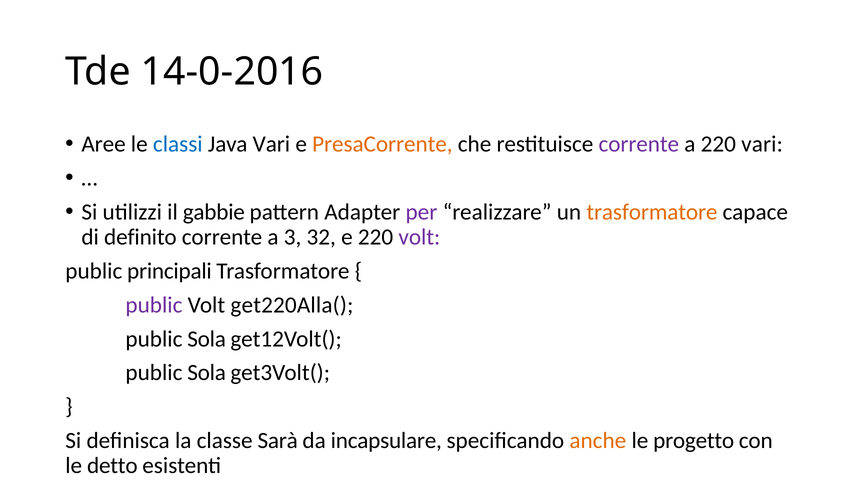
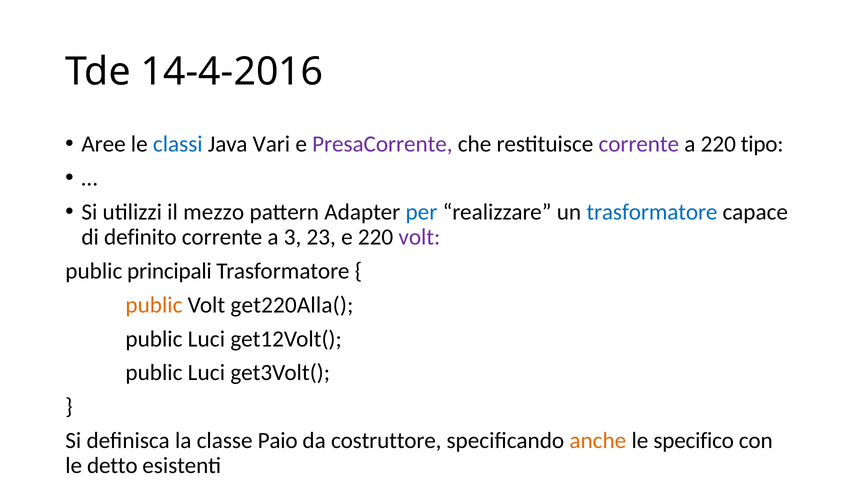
14-0-2016: 14-0-2016 -> 14-4-2016
PresaCorrente colour: orange -> purple
220 vari: vari -> tipo
gabbie: gabbie -> mezzo
per colour: purple -> blue
trasformatore at (652, 212) colour: orange -> blue
32: 32 -> 23
public at (154, 305) colour: purple -> orange
Sola at (207, 339): Sola -> Luci
Sola at (207, 373): Sola -> Luci
Sarà: Sarà -> Paio
incapsulare: incapsulare -> costruttore
progetto: progetto -> specifico
